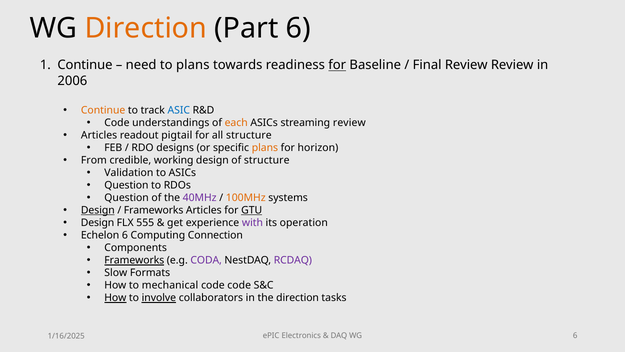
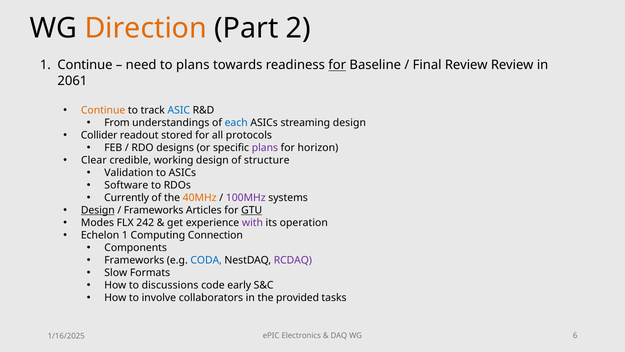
Part 6: 6 -> 2
2006: 2006 -> 2061
Code at (117, 123): Code -> From
each colour: orange -> blue
streaming review: review -> design
Articles at (99, 135): Articles -> Collider
pigtail: pigtail -> stored
all structure: structure -> protocols
plans at (265, 148) colour: orange -> purple
From: From -> Clear
Question at (126, 185): Question -> Software
Question at (127, 198): Question -> Currently
40MHz colour: purple -> orange
100MHz colour: orange -> purple
Design at (98, 223): Design -> Modes
555: 555 -> 242
Echelon 6: 6 -> 1
Frameworks at (134, 260) underline: present -> none
CODA colour: purple -> blue
mechanical: mechanical -> discussions
code code: code -> early
How at (115, 298) underline: present -> none
involve underline: present -> none
the direction: direction -> provided
